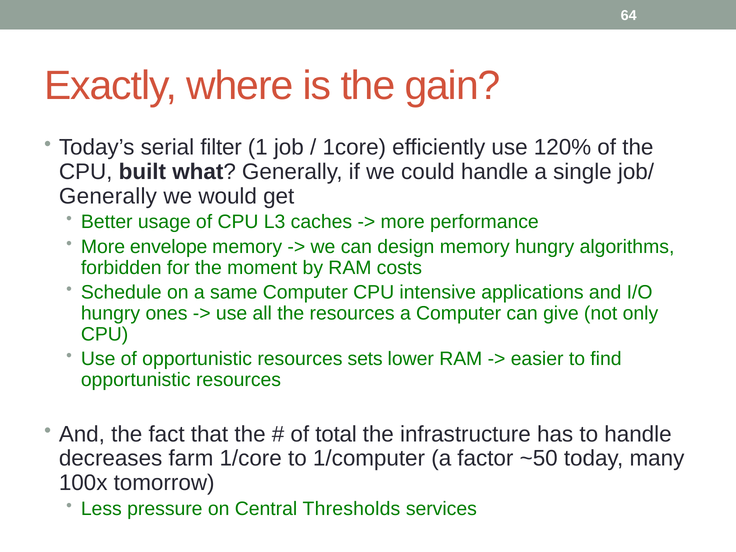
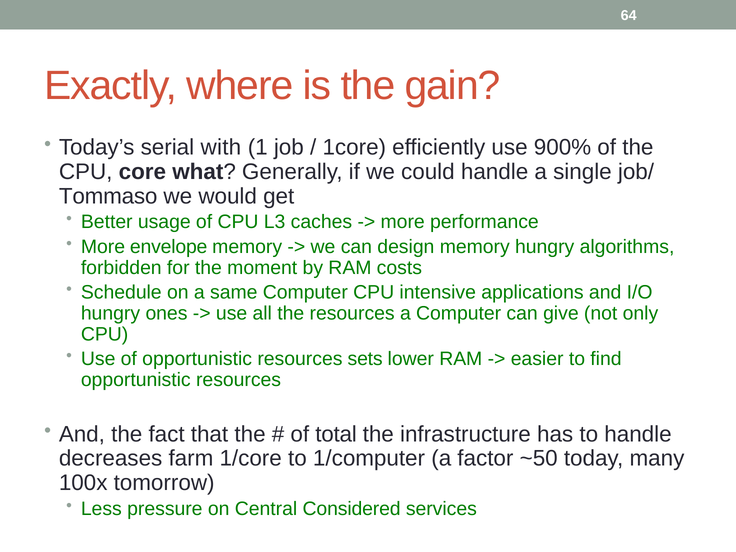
filter: filter -> with
120%: 120% -> 900%
built: built -> core
Generally at (108, 196): Generally -> Tommaso
Thresholds: Thresholds -> Considered
